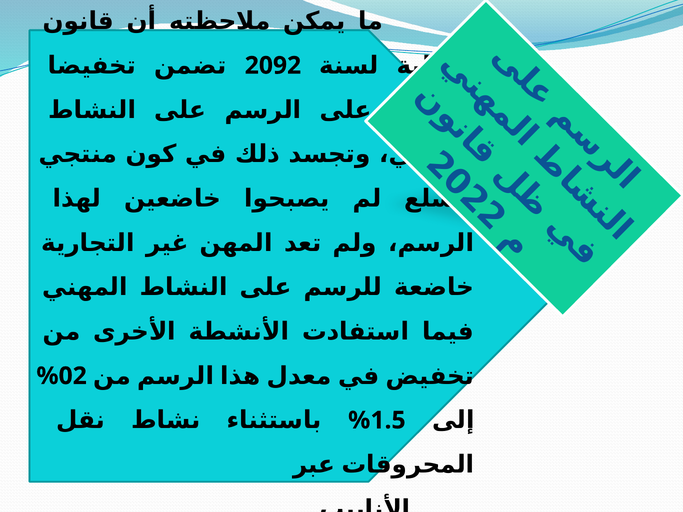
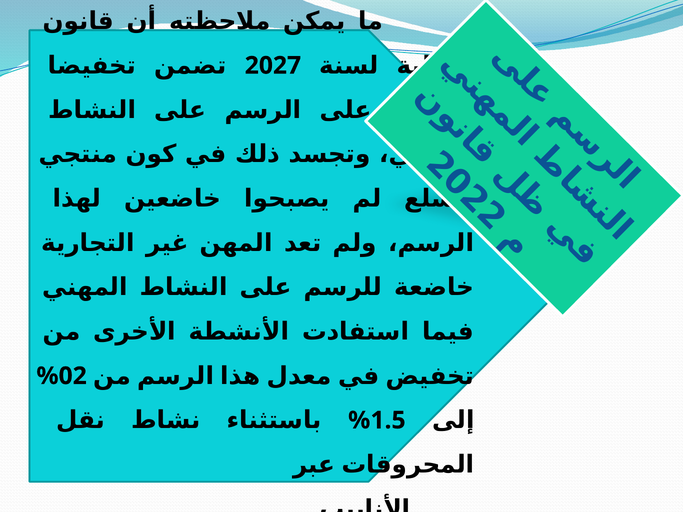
2092: 2092 -> 2027
